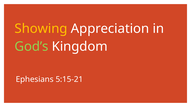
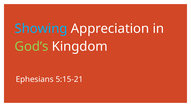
Showing colour: yellow -> light blue
